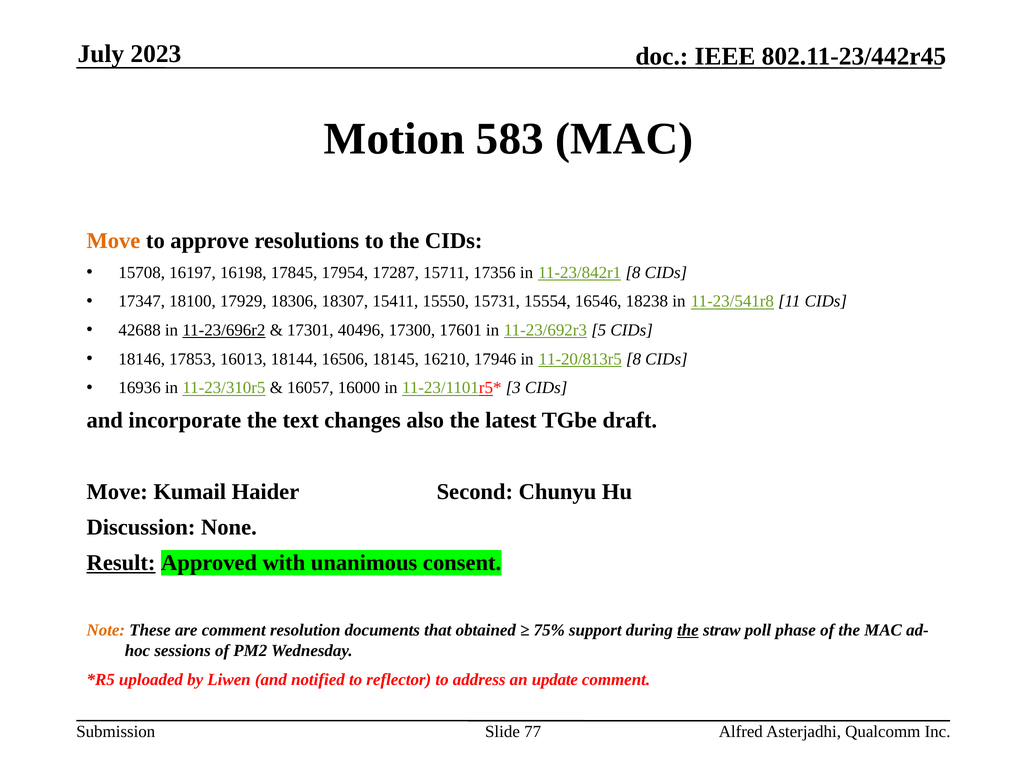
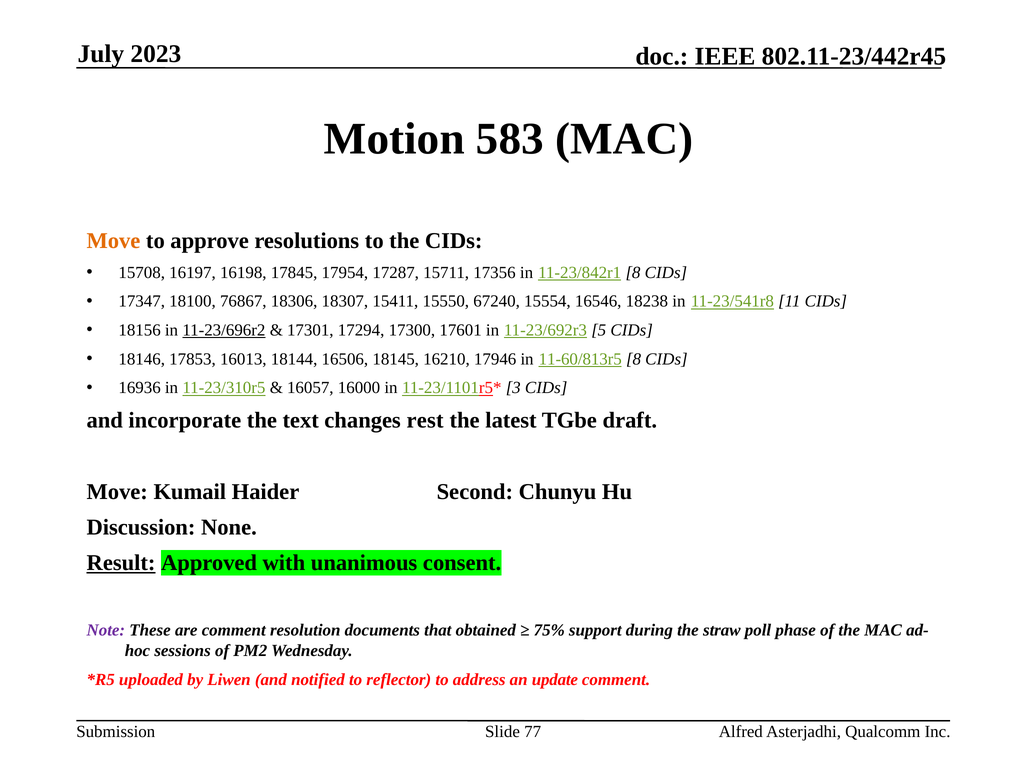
17929: 17929 -> 76867
15731: 15731 -> 67240
42688: 42688 -> 18156
40496: 40496 -> 17294
11-20/813r5: 11-20/813r5 -> 11-60/813r5
also: also -> rest
Note colour: orange -> purple
the at (688, 631) underline: present -> none
